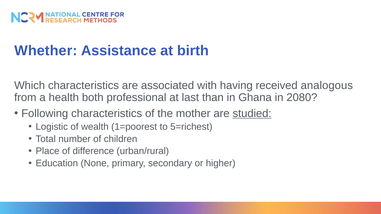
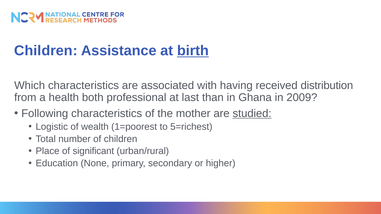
Whether at (46, 51): Whether -> Children
birth underline: none -> present
analogous: analogous -> distribution
2080: 2080 -> 2009
difference: difference -> significant
